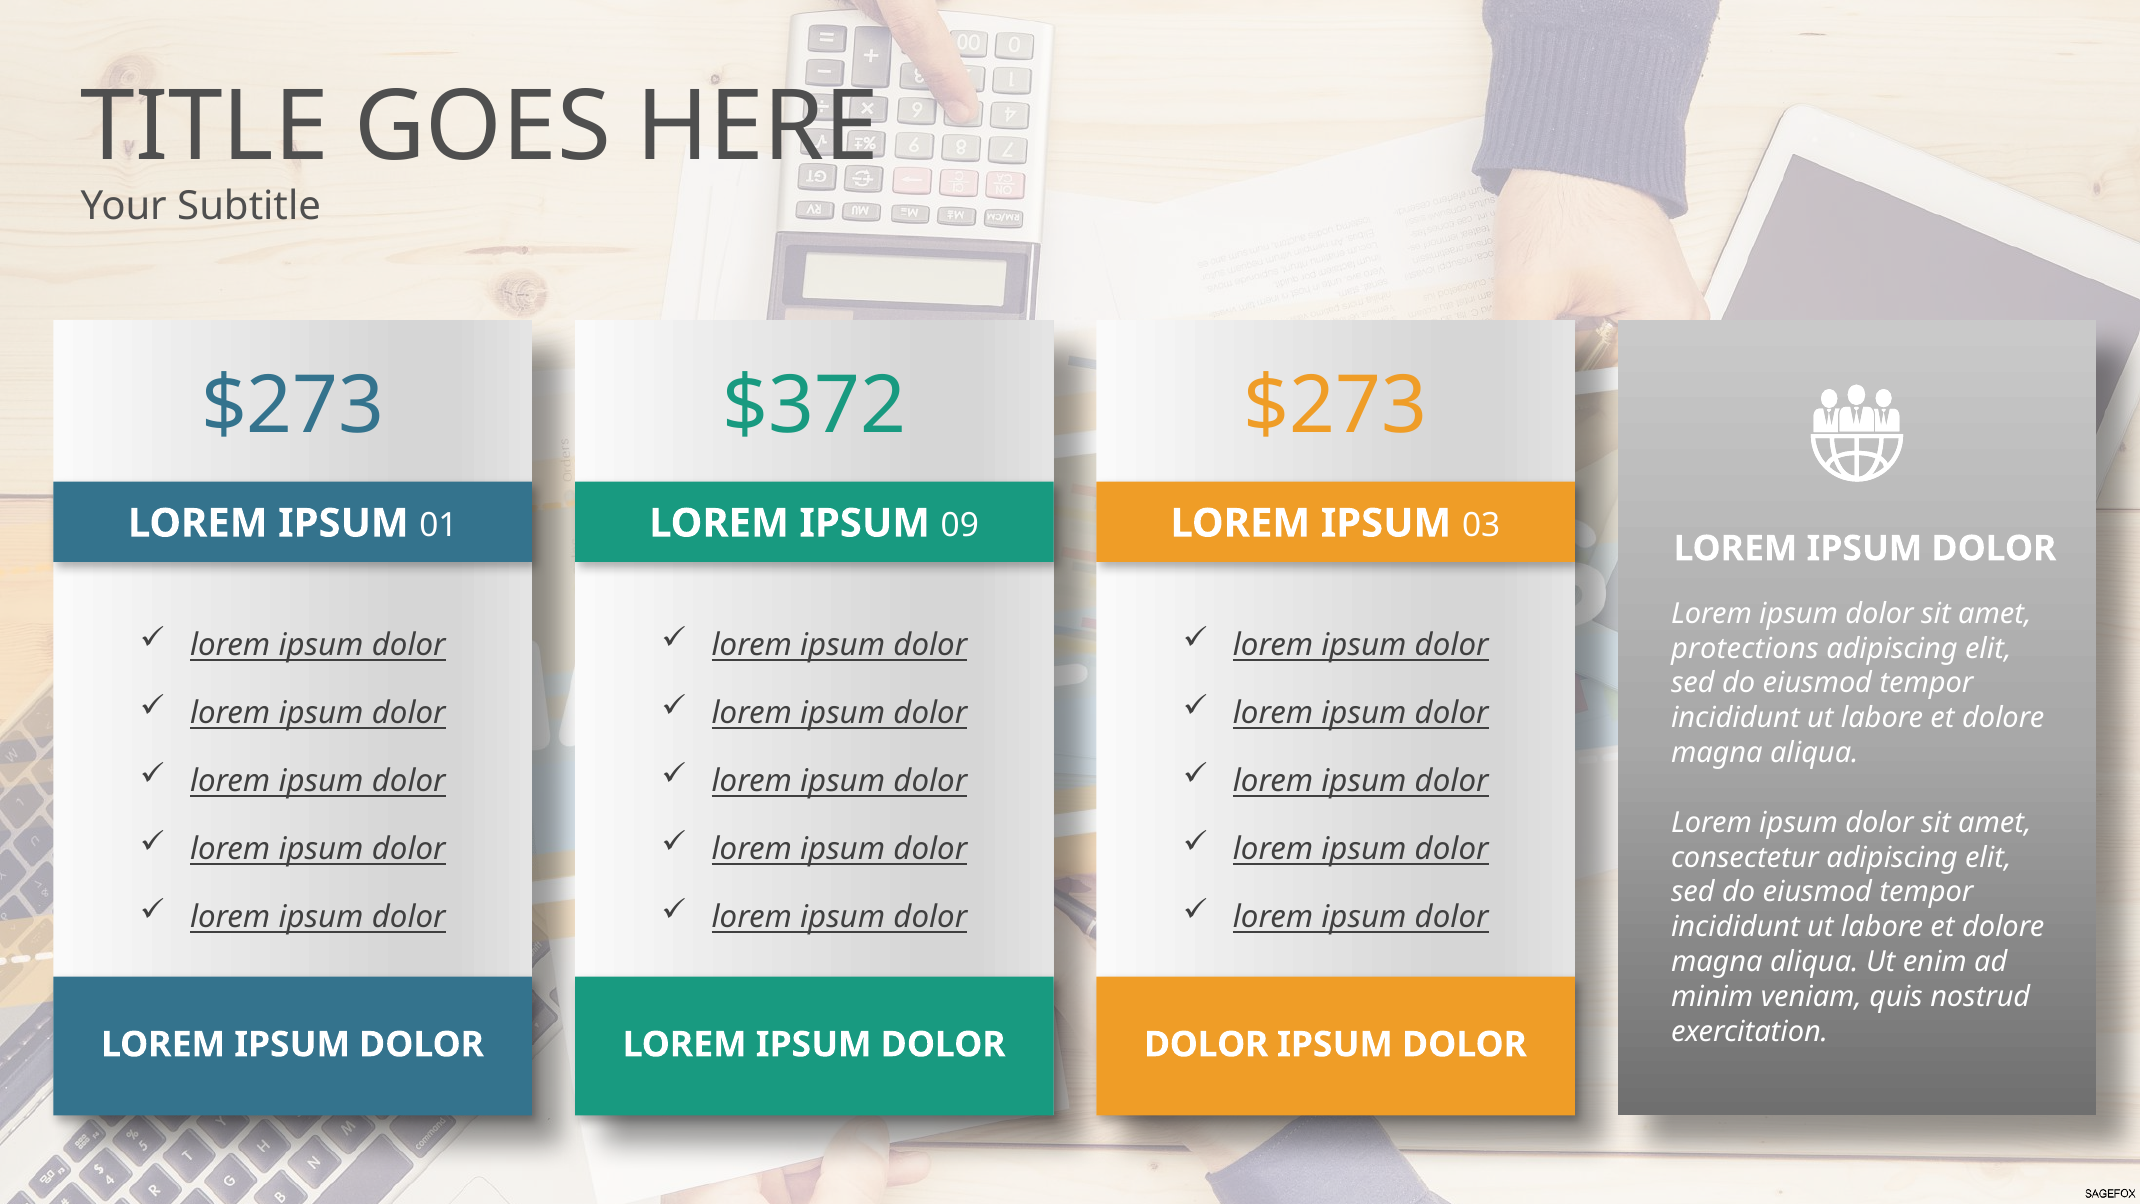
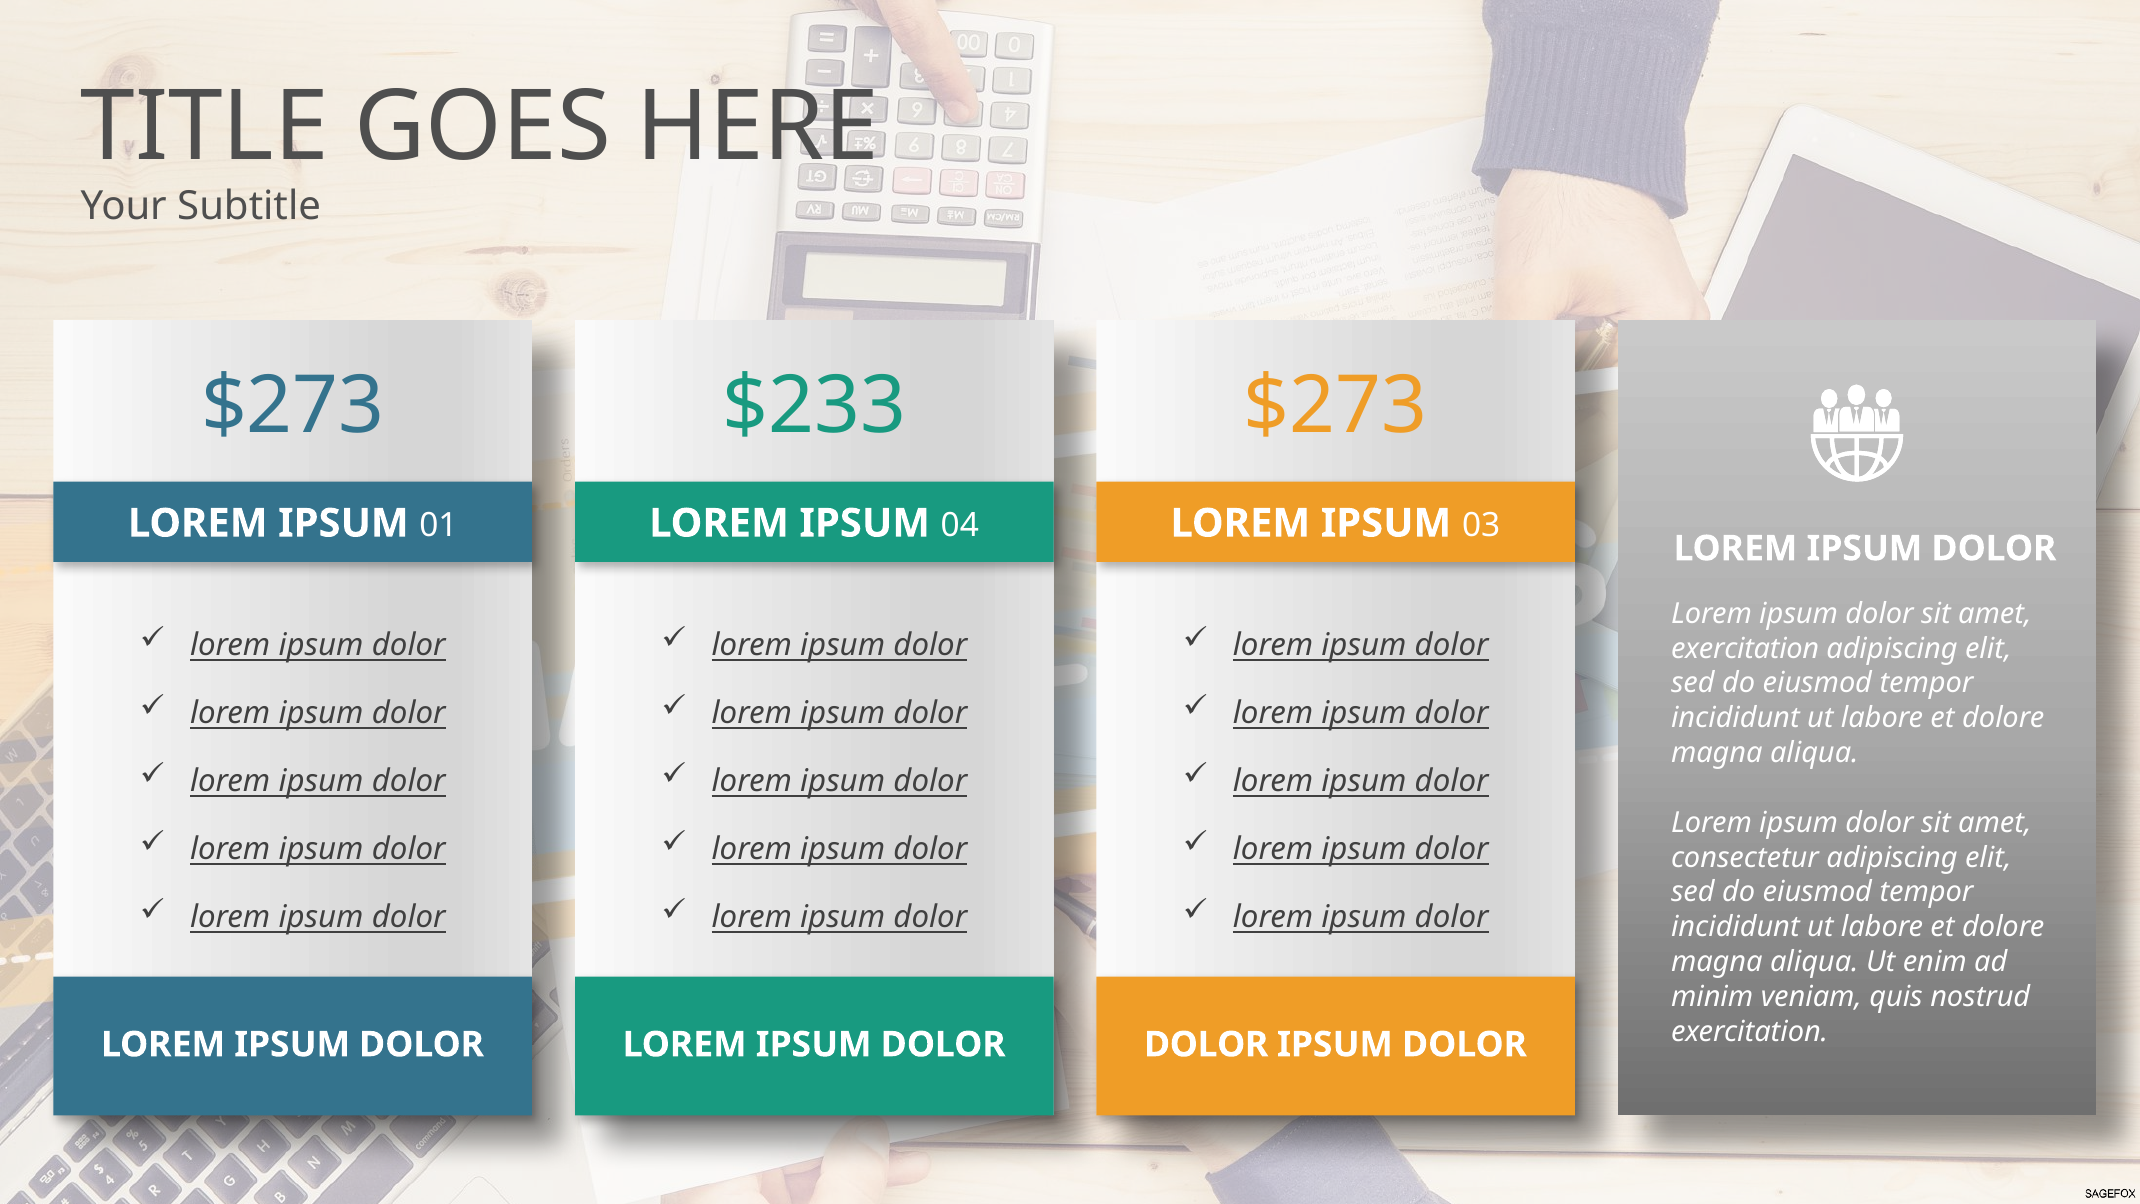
$372: $372 -> $233
09: 09 -> 04
protections at (1745, 648): protections -> exercitation
